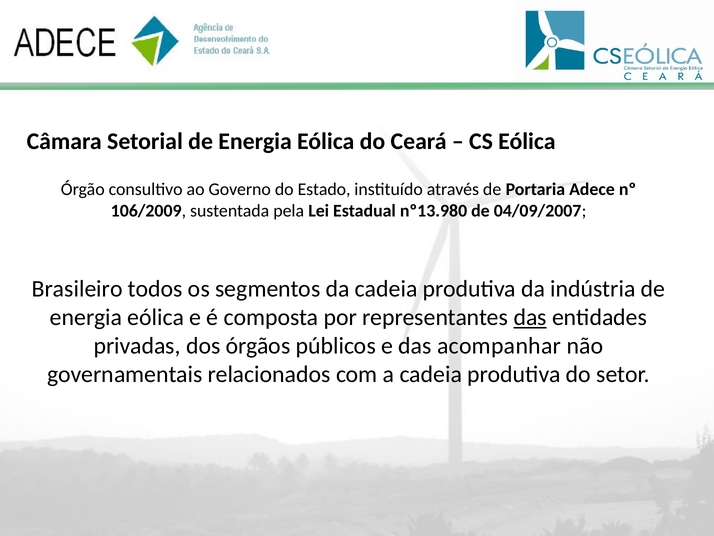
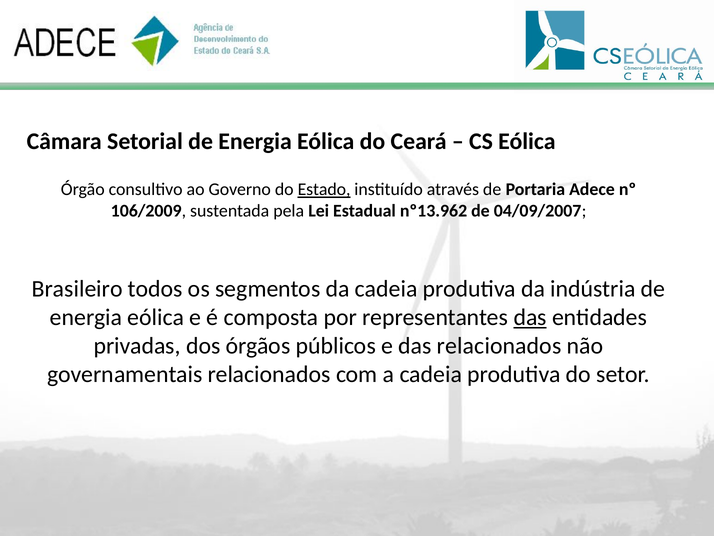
Estado underline: none -> present
nº13.980: nº13.980 -> nº13.962
das acompanhar: acompanhar -> relacionados
